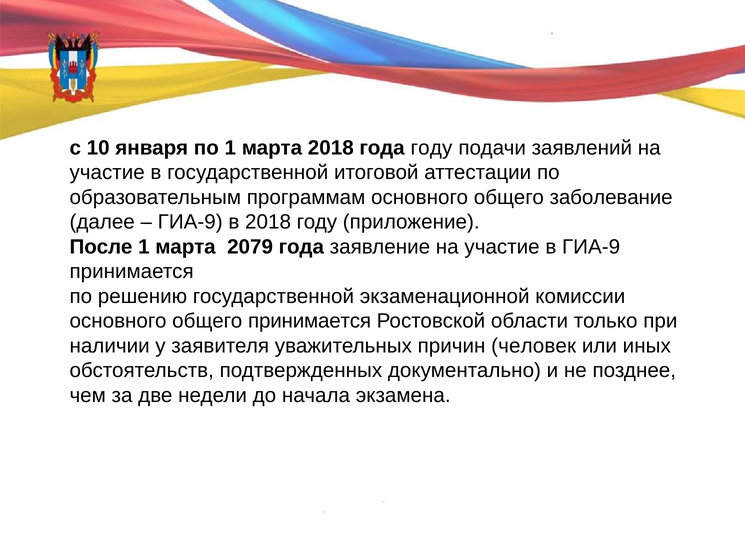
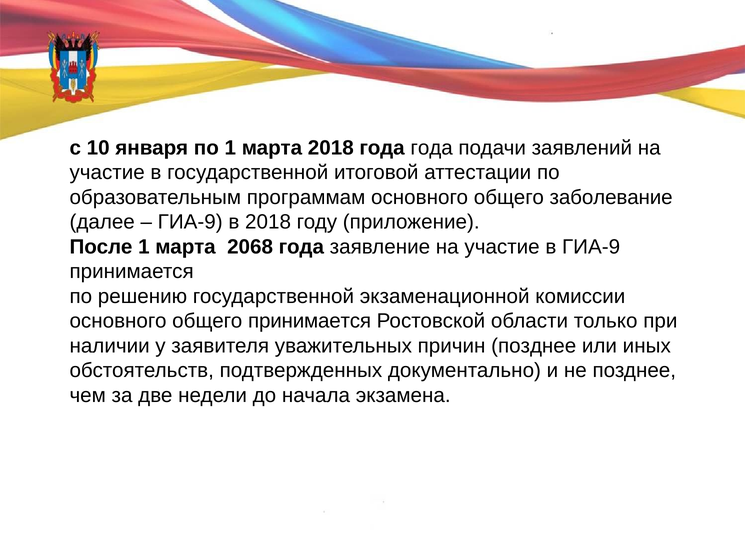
года году: году -> года
2079: 2079 -> 2068
причин человек: человек -> позднее
